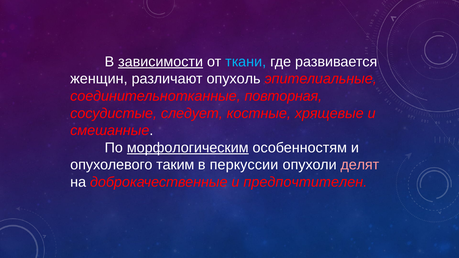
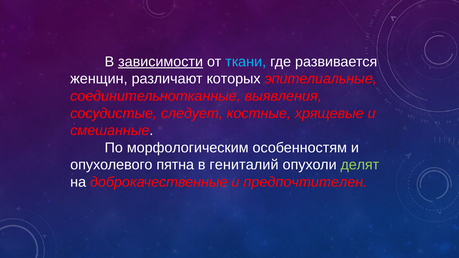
опухоль: опухоль -> которых
повторная: повторная -> выявления
морфологическим underline: present -> none
таким: таким -> пятна
перкуссии: перкуссии -> гениталий
делят colour: pink -> light green
